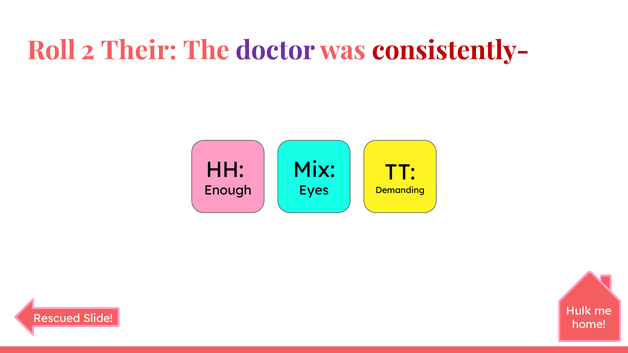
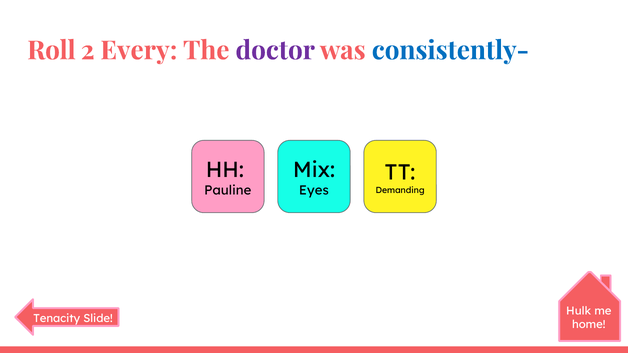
Their: Their -> Every
consistently- colour: red -> blue
Enough: Enough -> Pauline
Rescued: Rescued -> Tenacity
